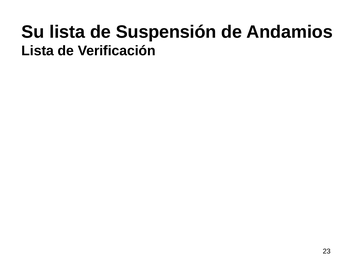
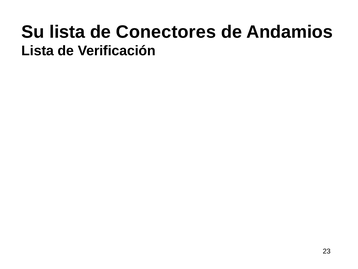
Suspensión: Suspensión -> Conectores
